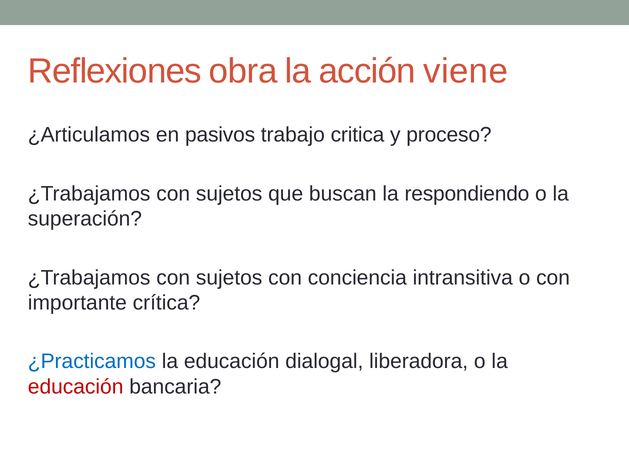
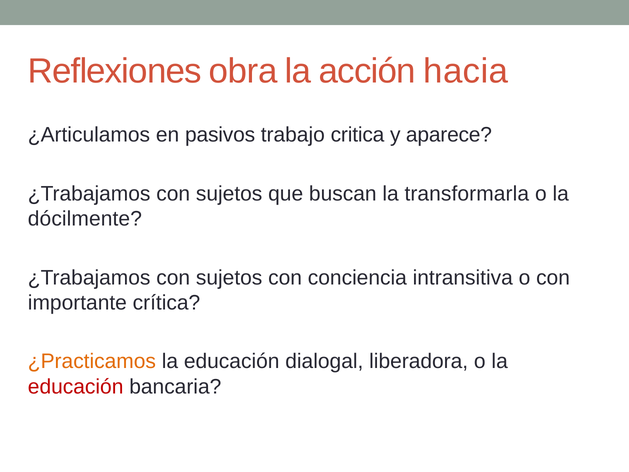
viene: viene -> hacia
proceso: proceso -> aparece
respondiendo: respondiendo -> transformarla
superación: superación -> dócilmente
¿Practicamos colour: blue -> orange
